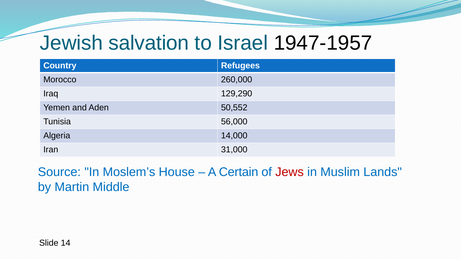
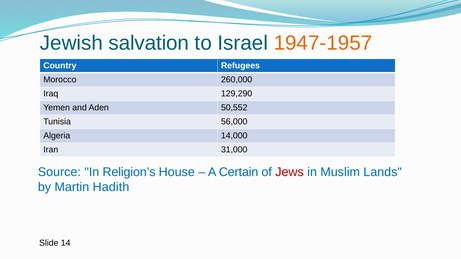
1947-1957 colour: black -> orange
Moslem’s: Moslem’s -> Religion’s
Middle: Middle -> Hadith
